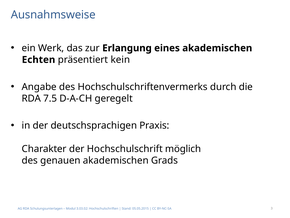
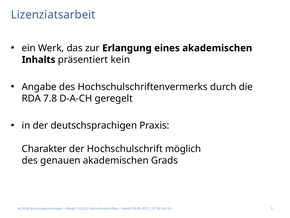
Ausnahmsweise: Ausnahmsweise -> Lizenziatsarbeit
Echten: Echten -> Inhalts
7.5: 7.5 -> 7.8
